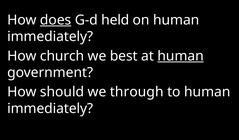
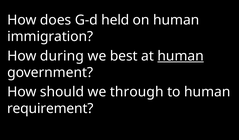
does underline: present -> none
immediately at (50, 37): immediately -> immigration
church: church -> during
immediately at (50, 108): immediately -> requirement
